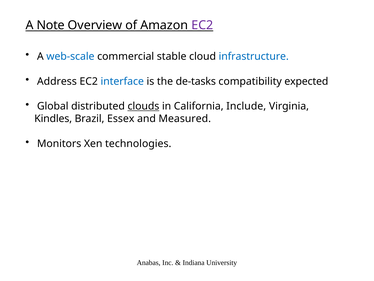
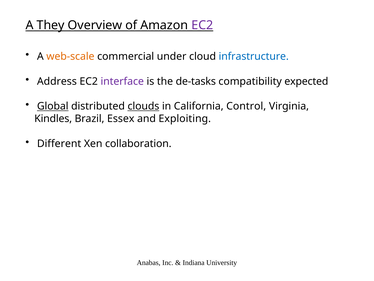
Note: Note -> They
web-scale colour: blue -> orange
stable: stable -> under
interface colour: blue -> purple
Global underline: none -> present
Include: Include -> Control
Measured: Measured -> Exploiting
Monitors: Monitors -> Different
technologies: technologies -> collaboration
